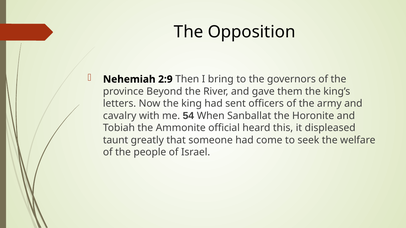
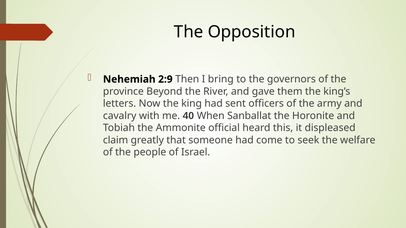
54: 54 -> 40
taunt: taunt -> claim
